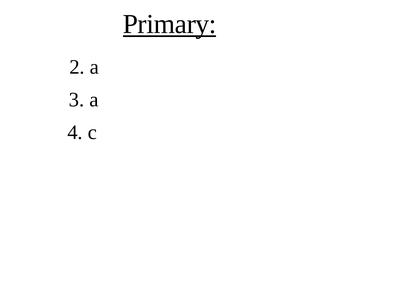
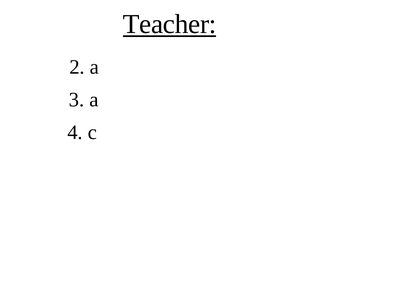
Primary: Primary -> Teacher
